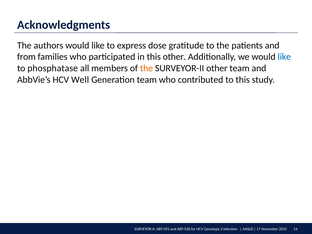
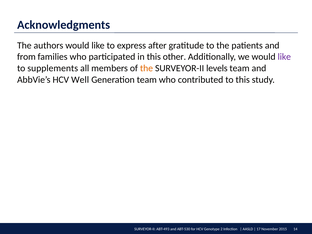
dose: dose -> after
like at (284, 57) colour: blue -> purple
phosphatase: phosphatase -> supplements
SURVEYOR-II other: other -> levels
